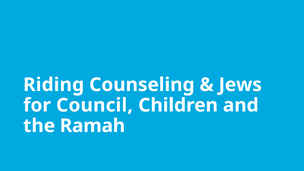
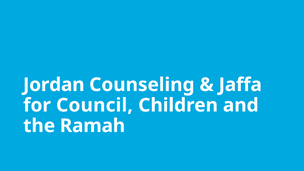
Riding: Riding -> Jordan
Jews: Jews -> Jaffa
